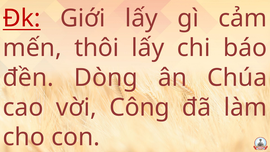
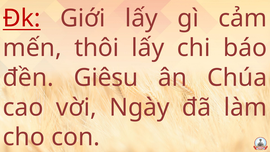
Dòng: Dòng -> Giêsu
Công: Công -> Ngày
